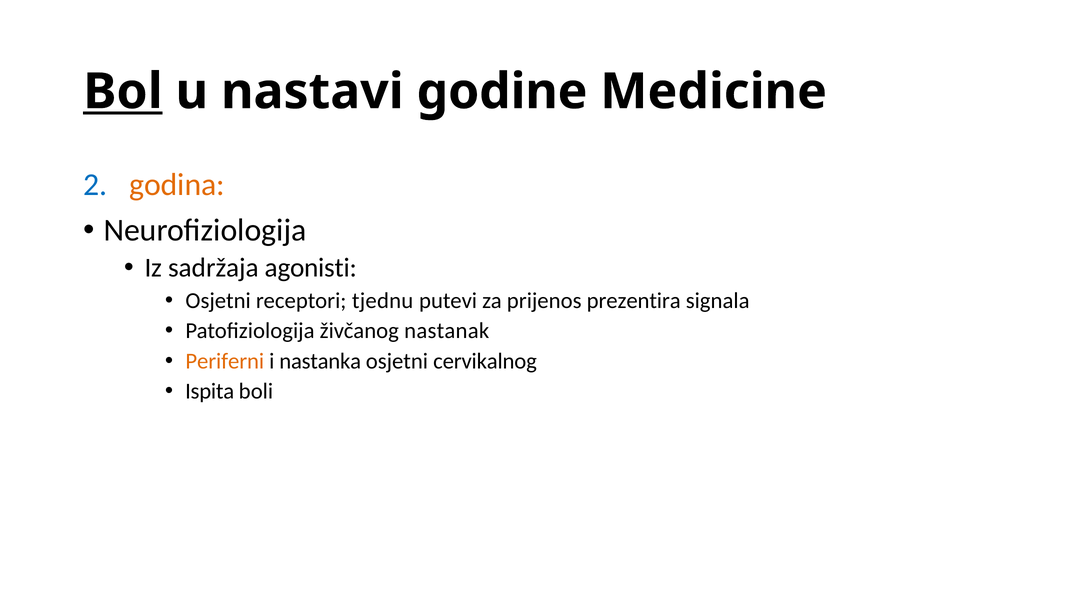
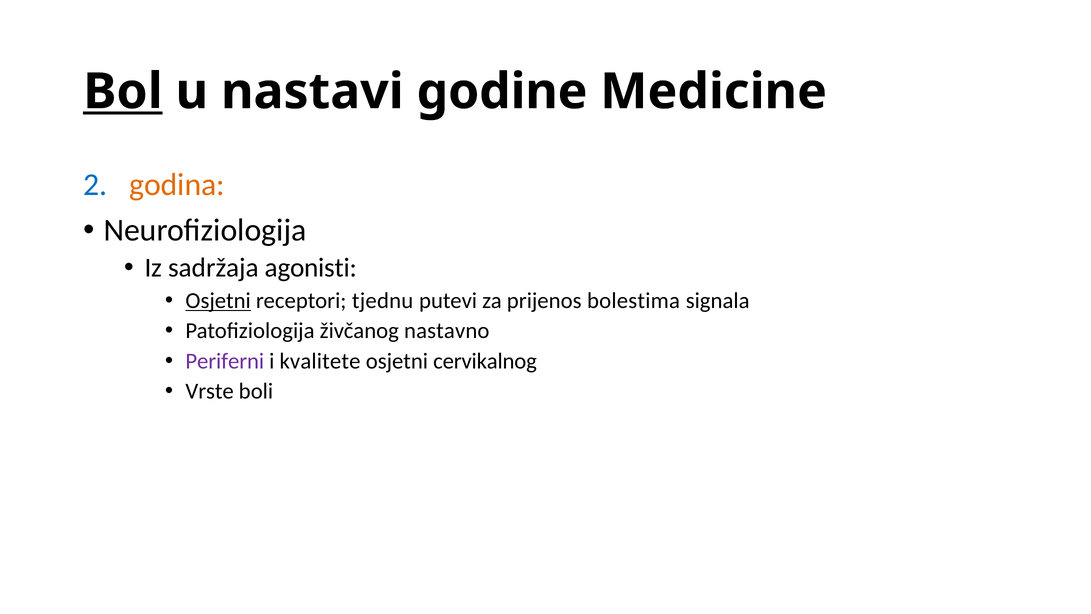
Osjetni at (218, 300) underline: none -> present
prezentira: prezentira -> bolestima
nastanak: nastanak -> nastavno
Periferni colour: orange -> purple
nastanka: nastanka -> kvalitete
Ispita: Ispita -> Vrste
